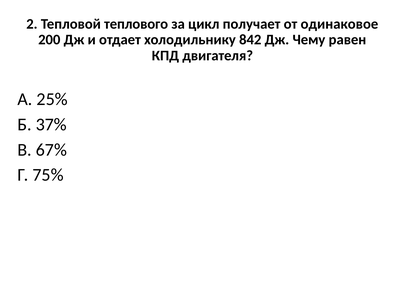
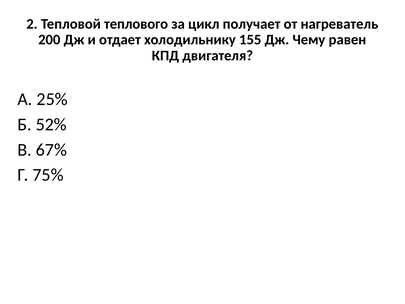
одинаковое: одинаковое -> нагреватель
842: 842 -> 155
37%: 37% -> 52%
